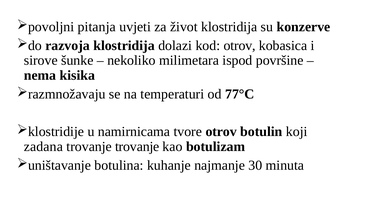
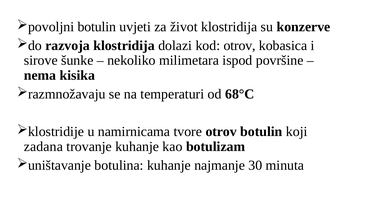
pitanja at (97, 27): pitanja -> botulin
77°C: 77°C -> 68°C
trovanje trovanje: trovanje -> kuhanje
